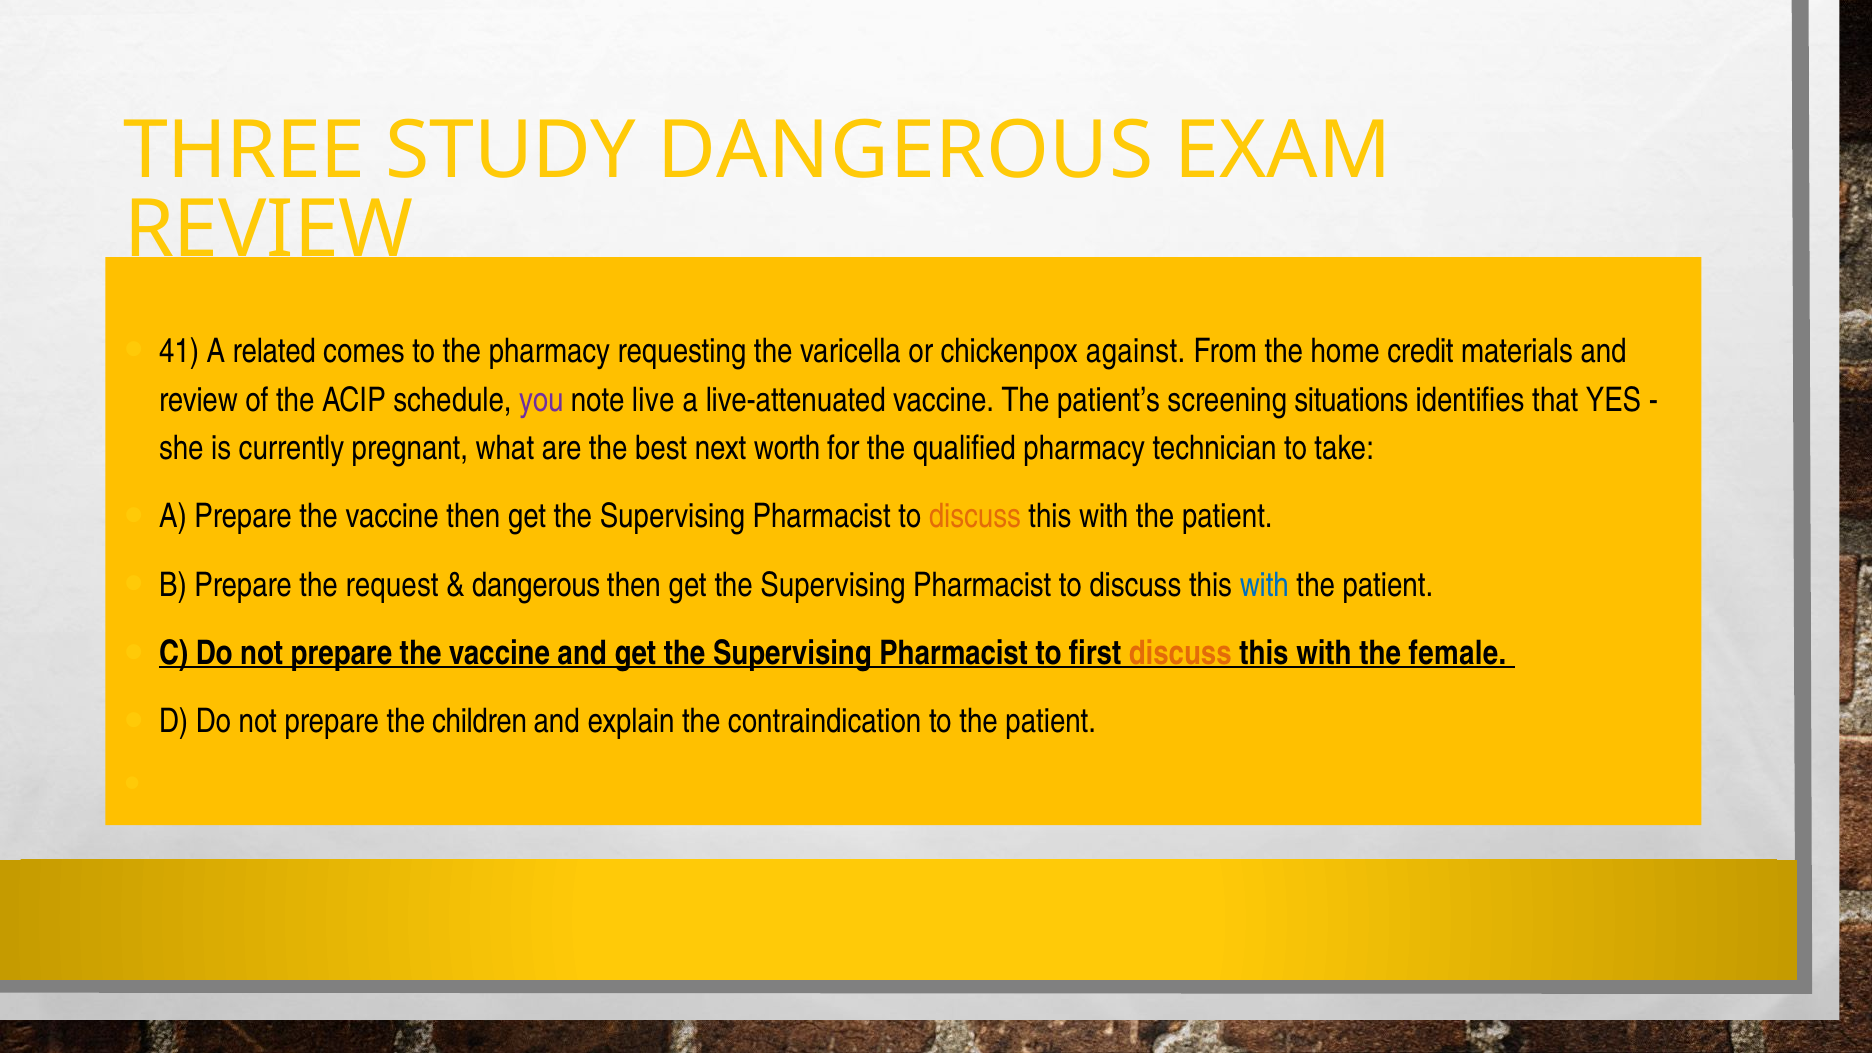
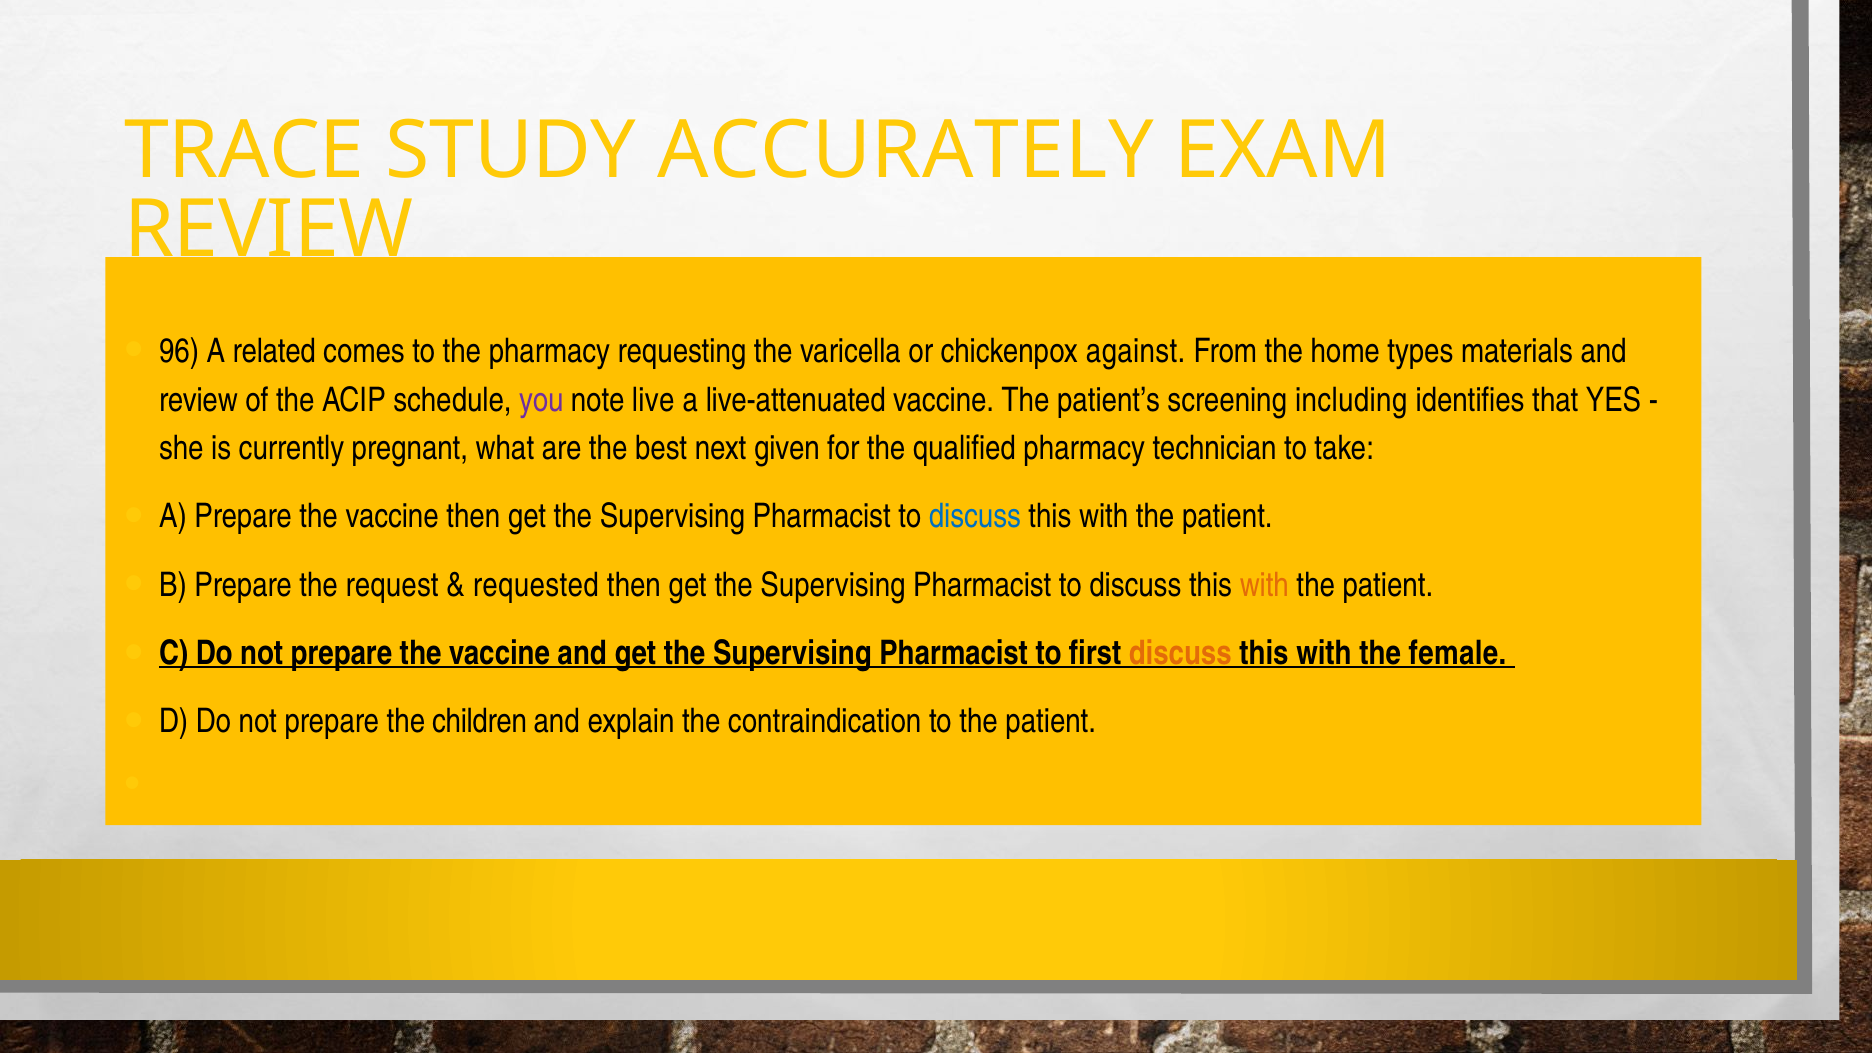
THREE: THREE -> TRACE
STUDY DANGEROUS: DANGEROUS -> ACCURATELY
41: 41 -> 96
credit: credit -> types
situations: situations -> including
worth: worth -> given
discuss at (975, 517) colour: orange -> blue
dangerous at (536, 585): dangerous -> requested
with at (1264, 585) colour: blue -> orange
